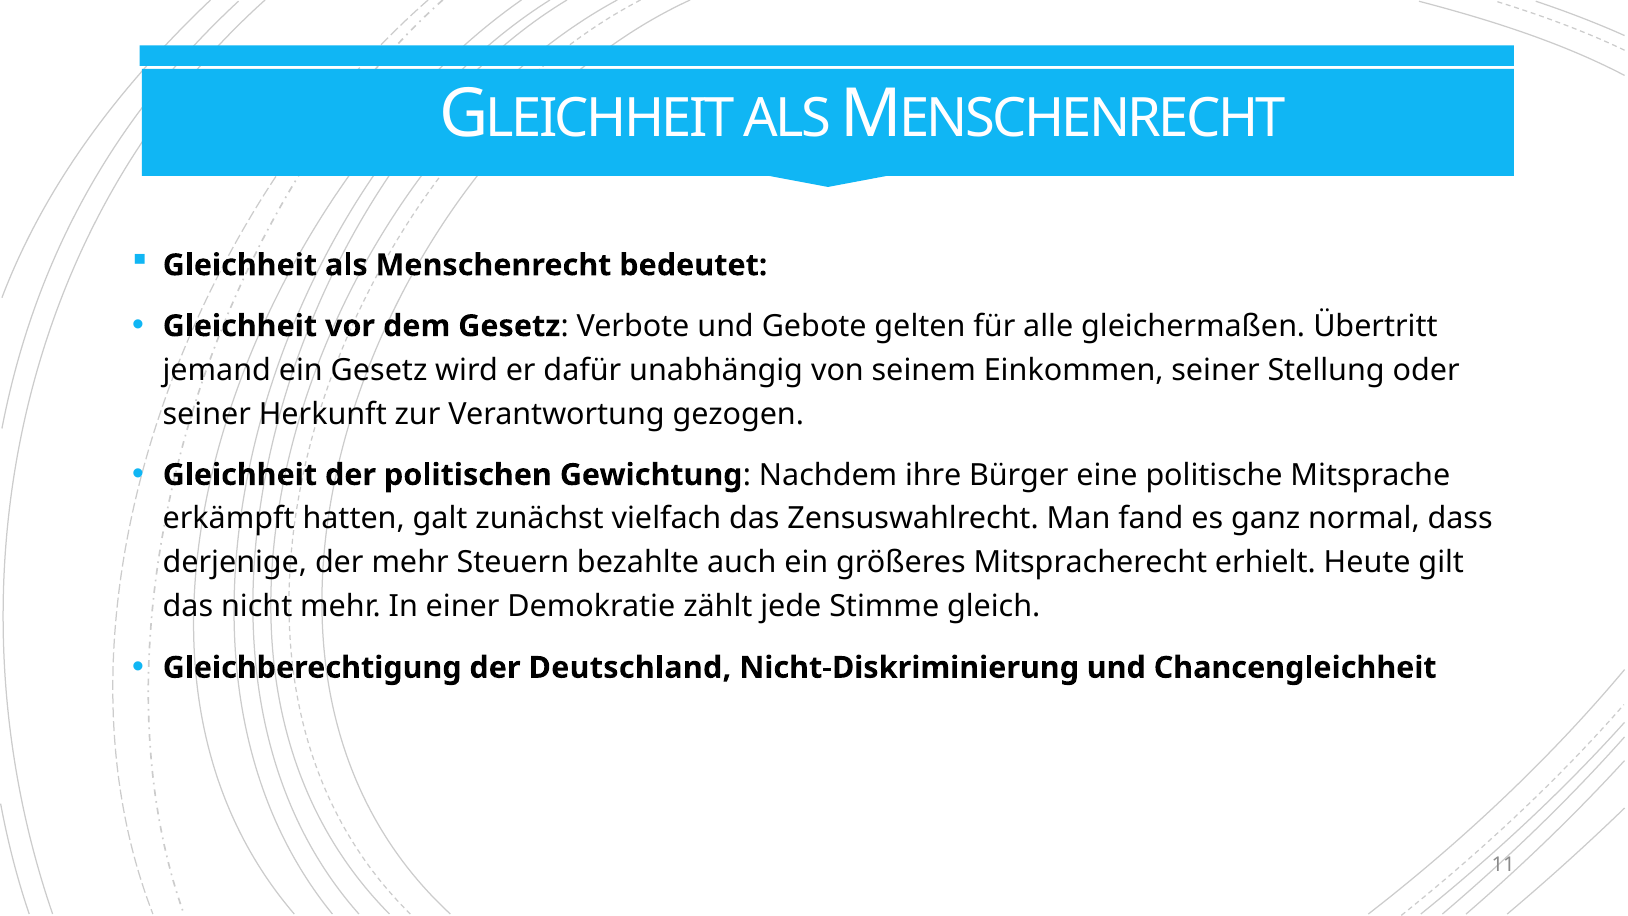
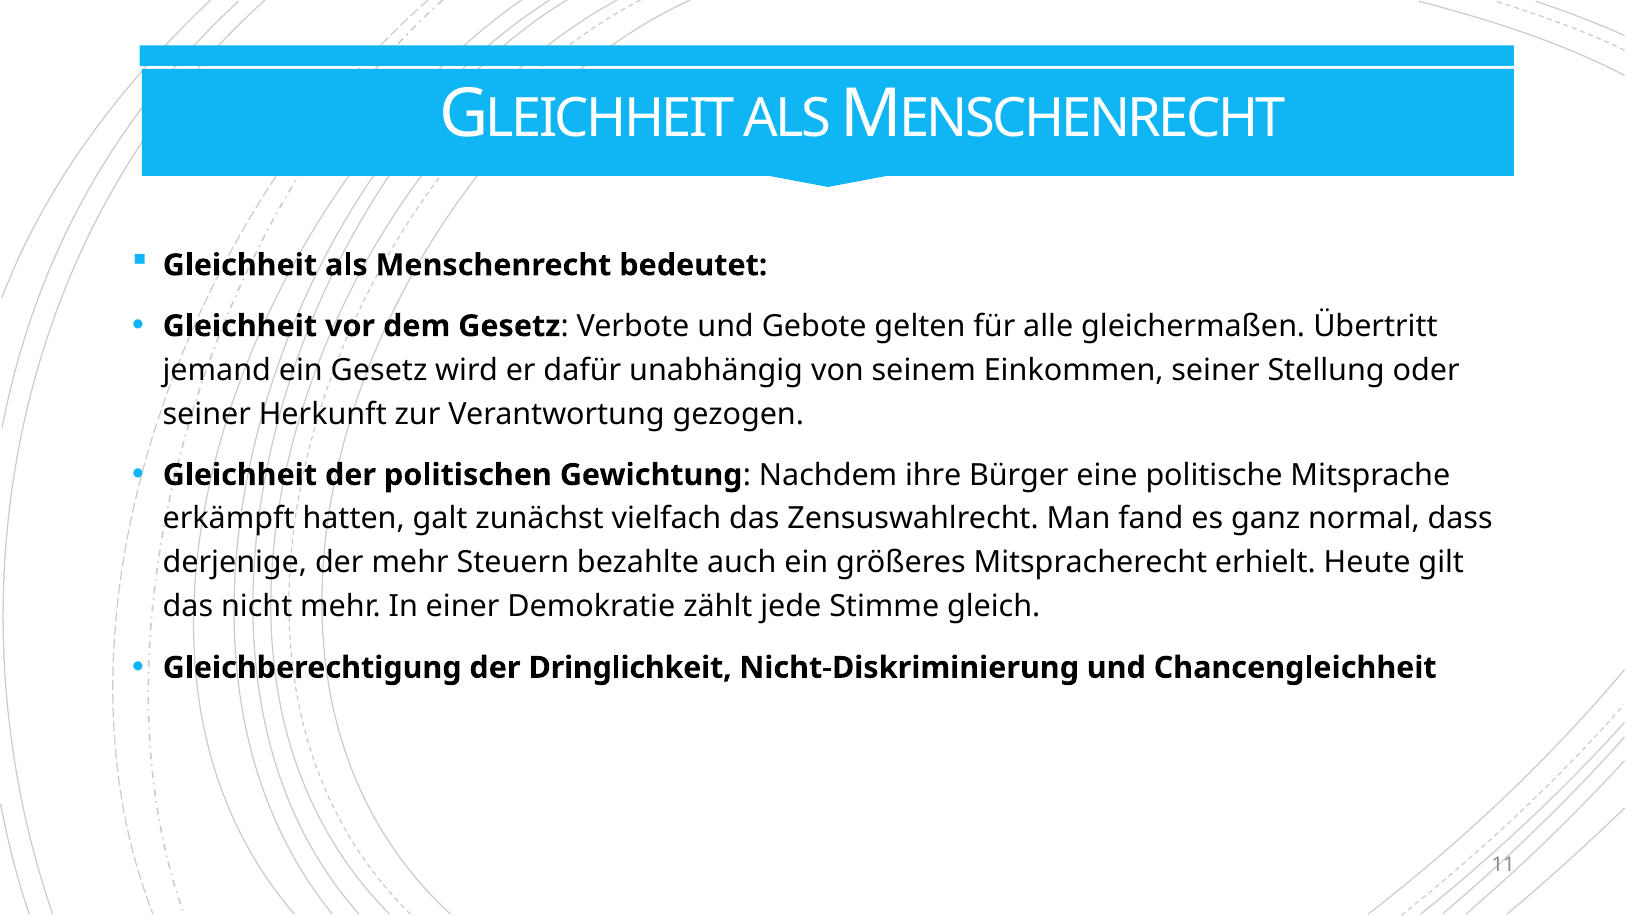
Deutschland: Deutschland -> Dringlichkeit
